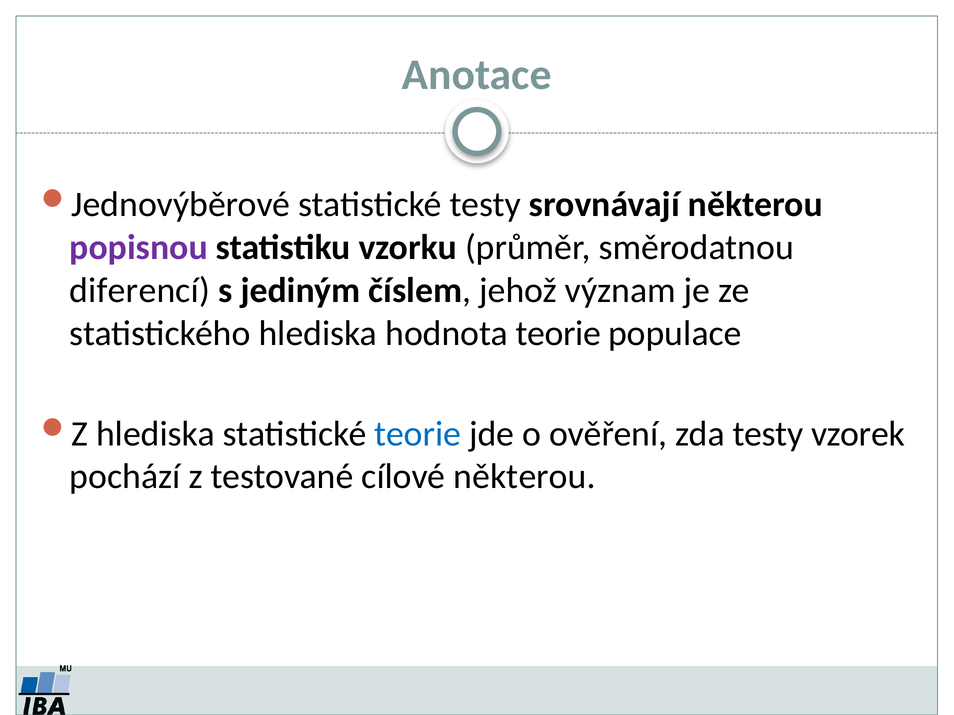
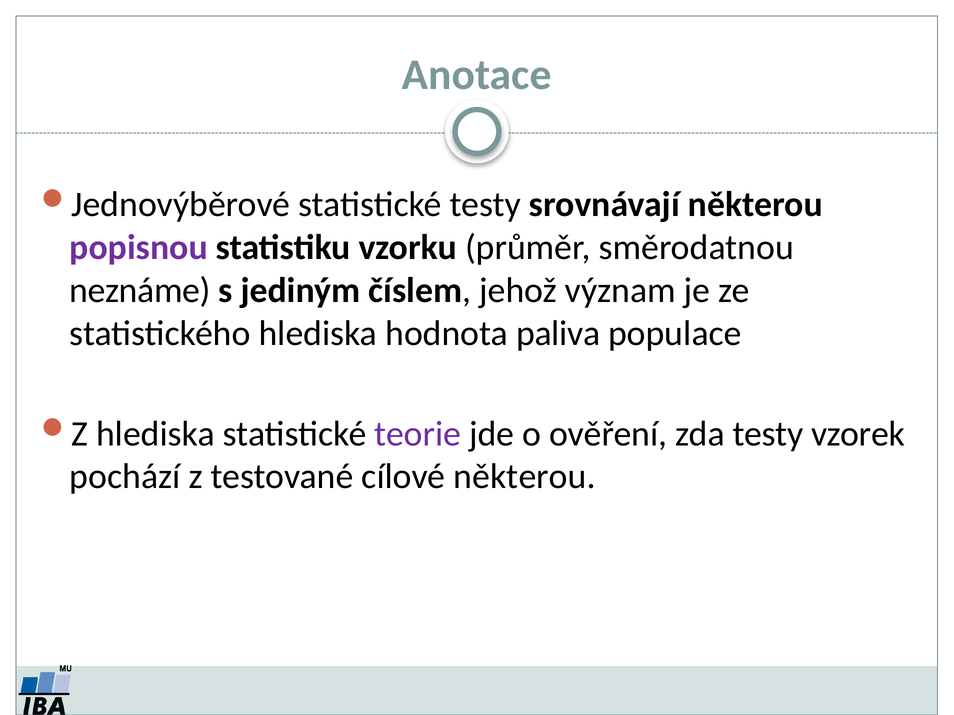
diferencí: diferencí -> neznáme
hodnota teorie: teorie -> paliva
teorie at (418, 434) colour: blue -> purple
